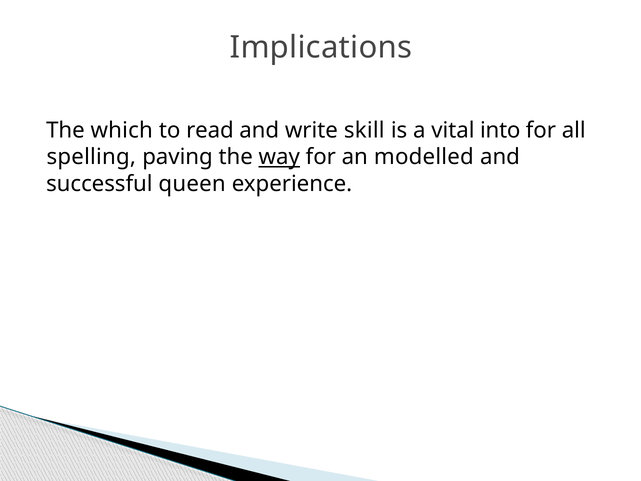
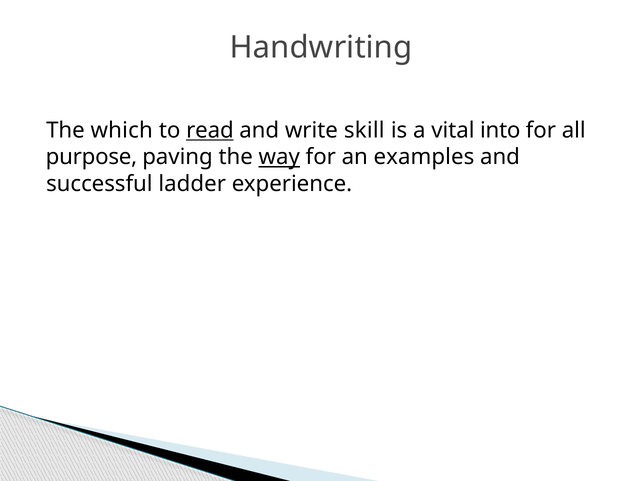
Implications: Implications -> Handwriting
read underline: none -> present
spelling: spelling -> purpose
modelled: modelled -> examples
queen: queen -> ladder
